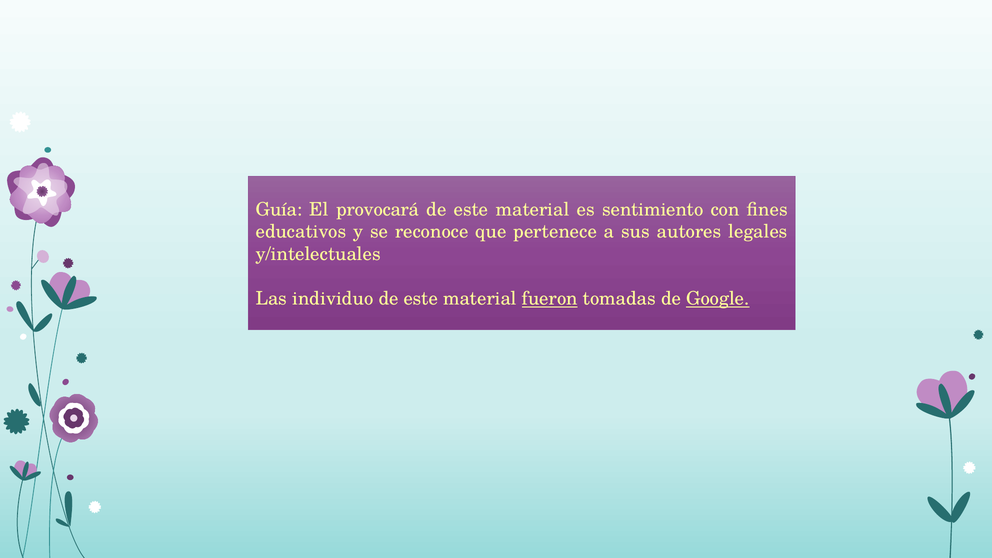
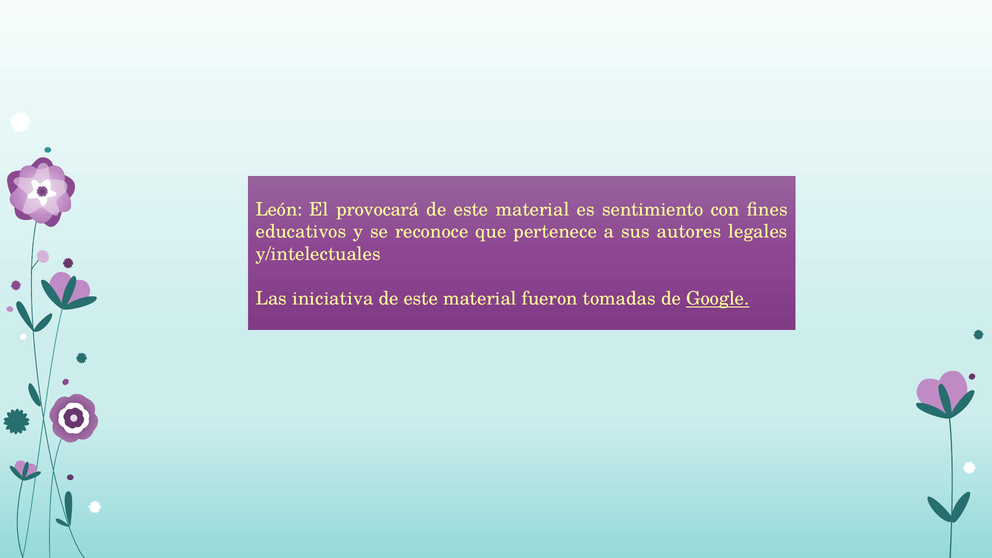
Guía: Guía -> León
individuo: individuo -> iniciativa
fueron underline: present -> none
